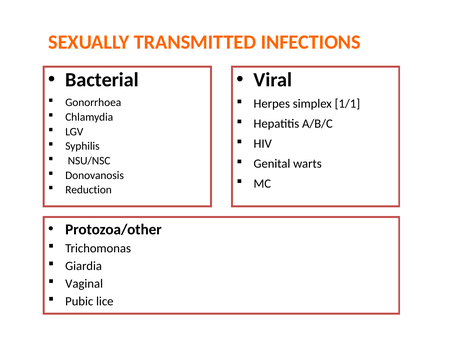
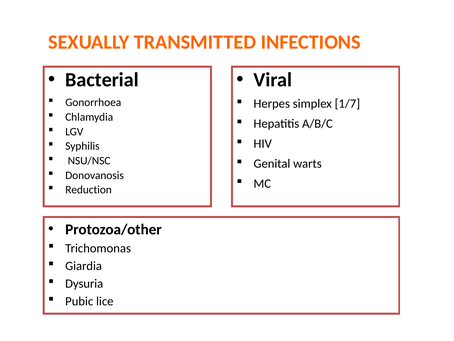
1/1: 1/1 -> 1/7
Vaginal: Vaginal -> Dysuria
